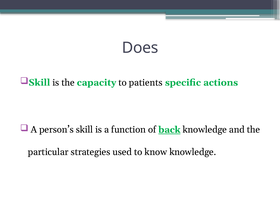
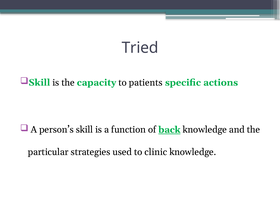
Does: Does -> Tried
know: know -> clinic
